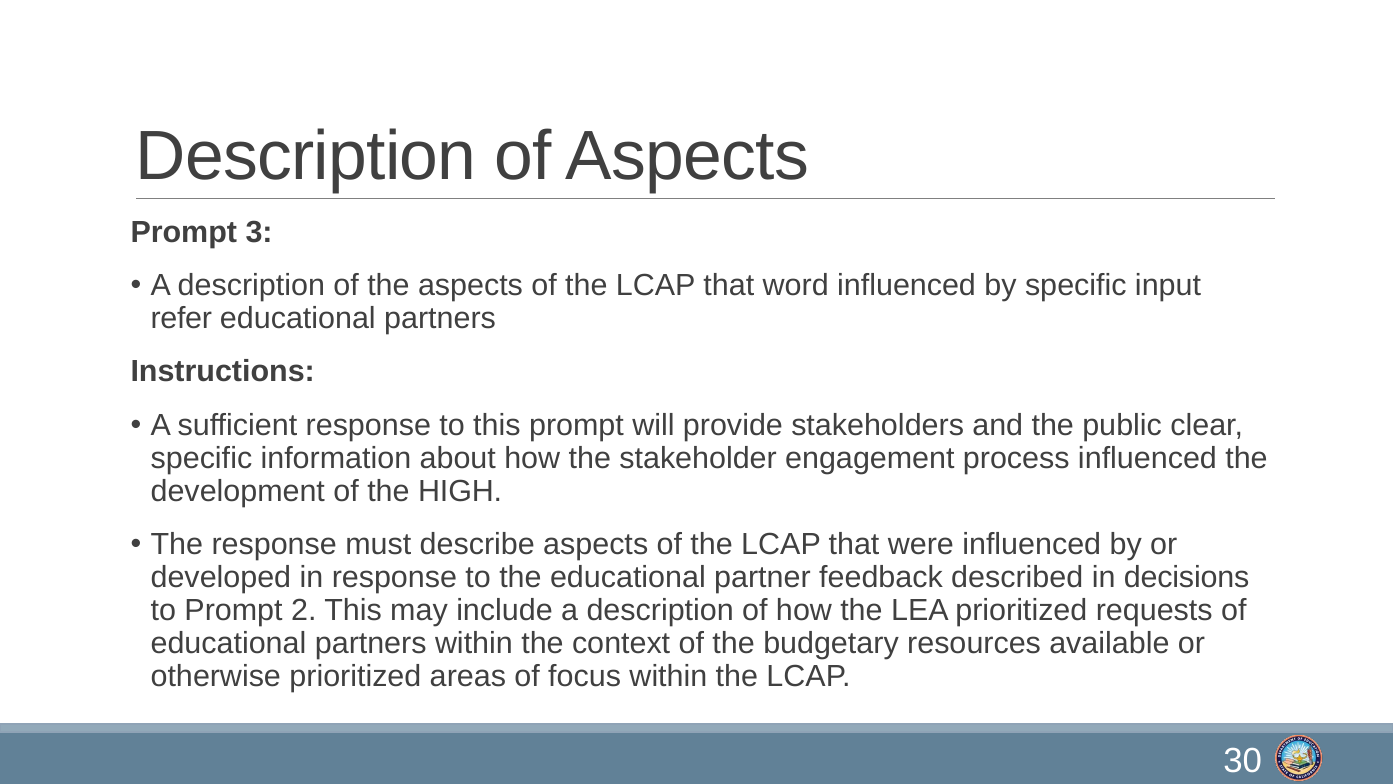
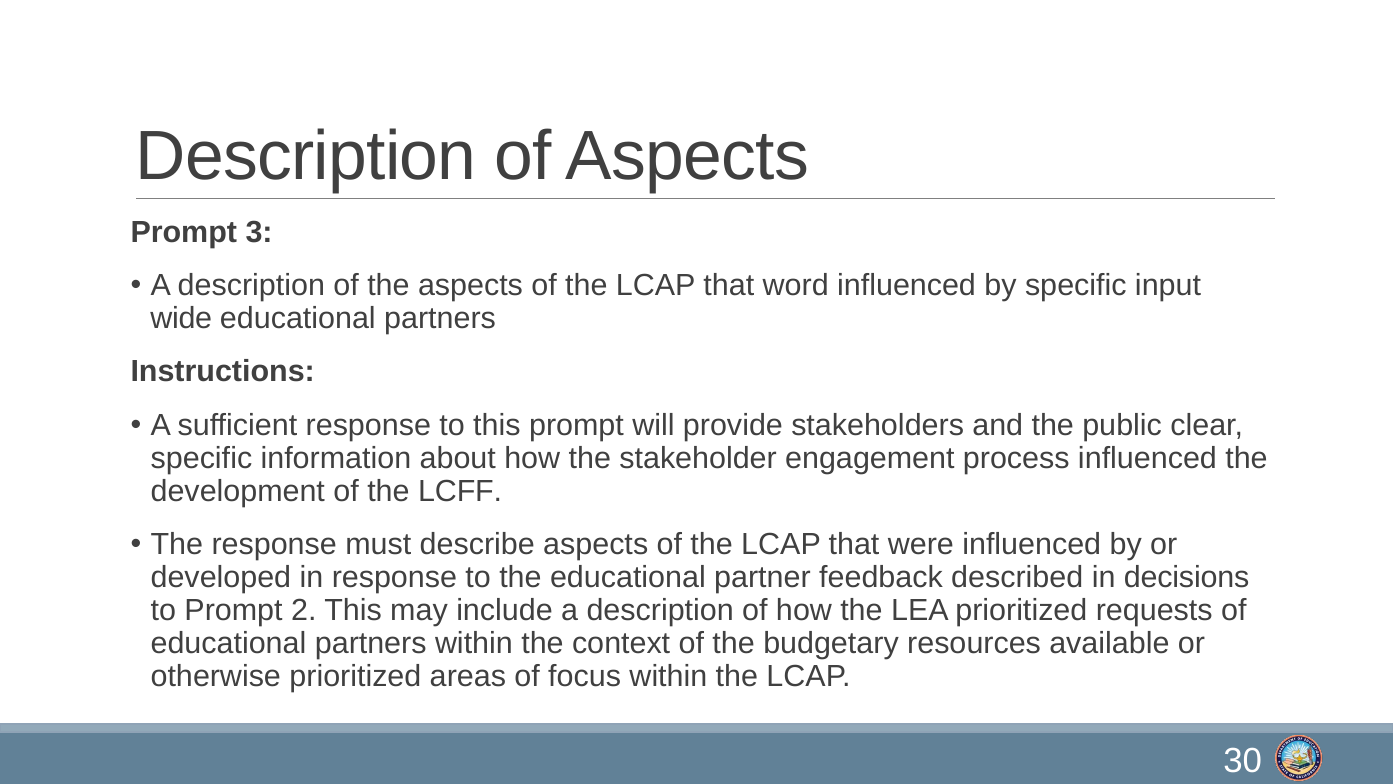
refer: refer -> wide
HIGH: HIGH -> LCFF
